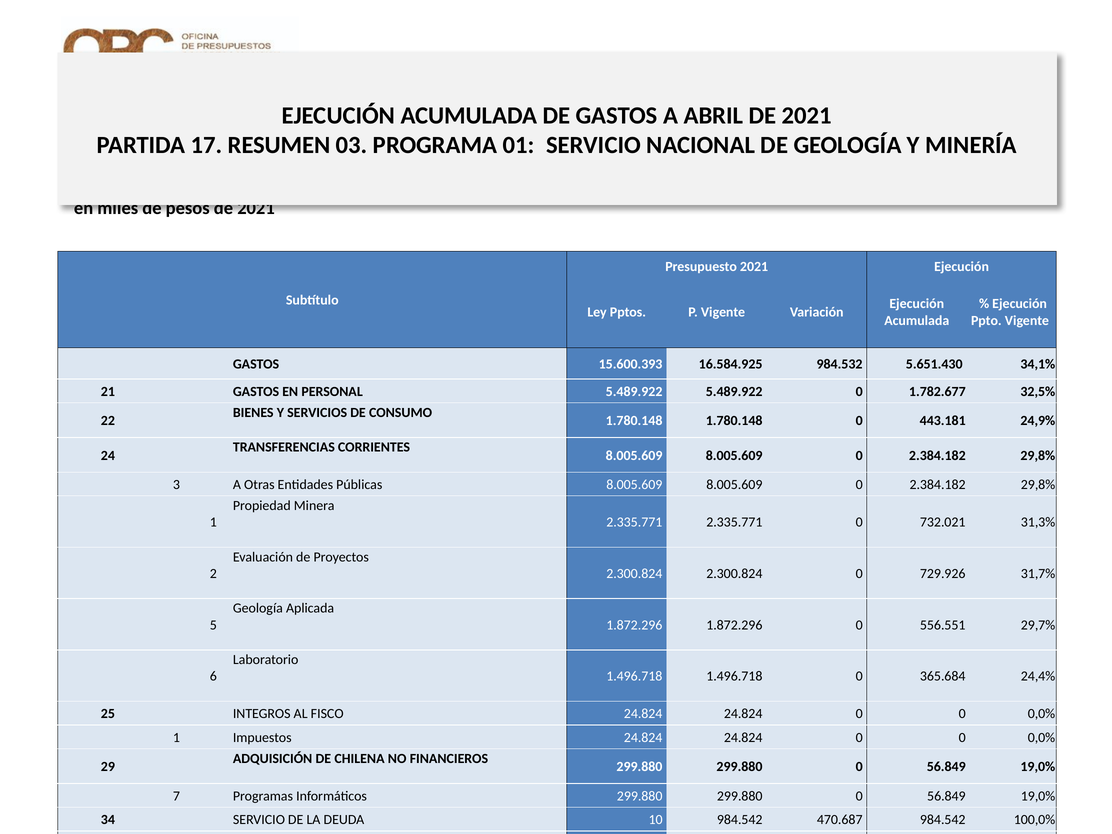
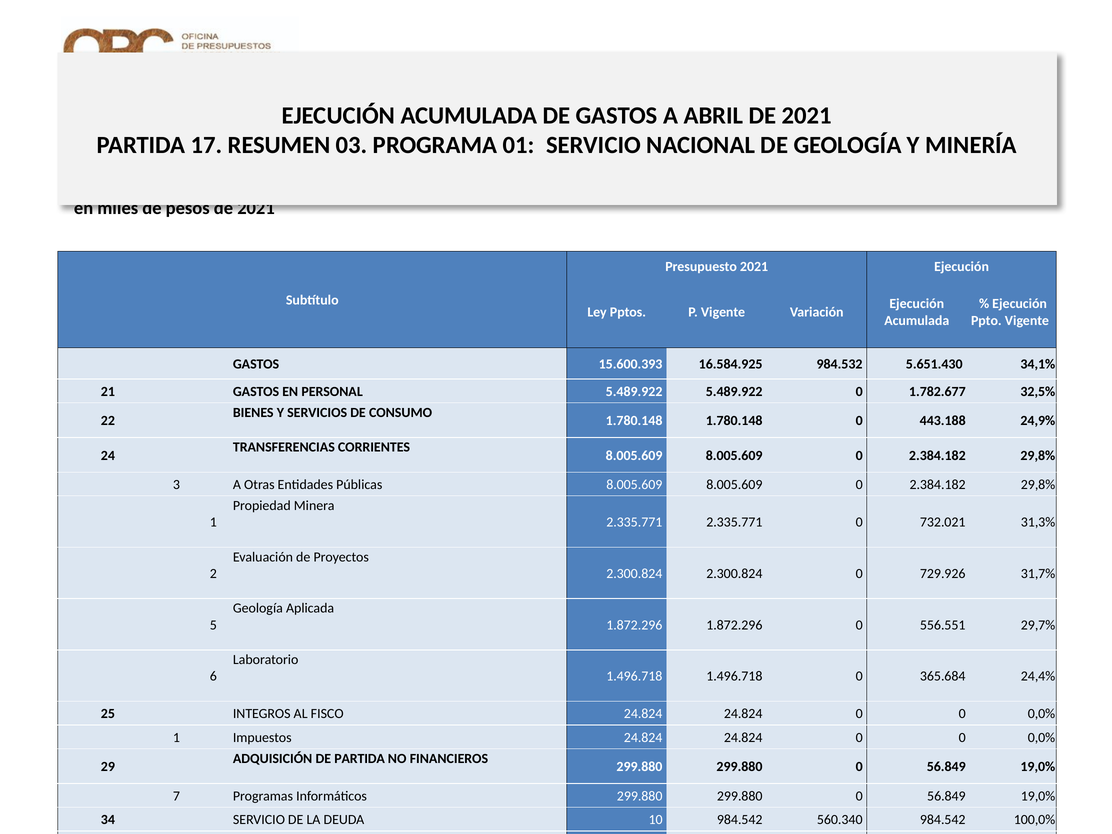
443.181: 443.181 -> 443.188
DE CHILENA: CHILENA -> PARTIDA
470.687: 470.687 -> 560.340
